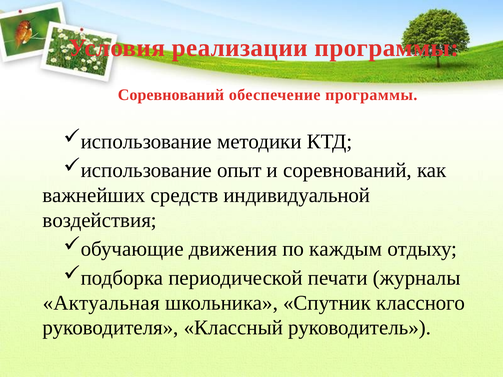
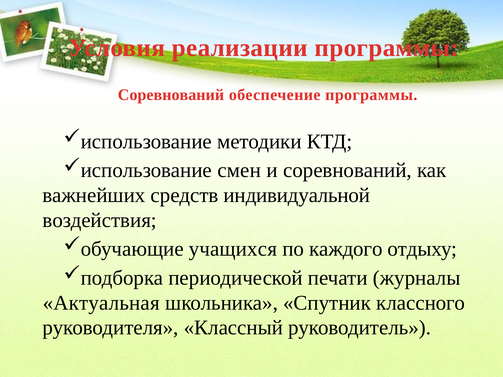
опыт: опыт -> смен
движения: движения -> учащихся
каждым: каждым -> каждого
